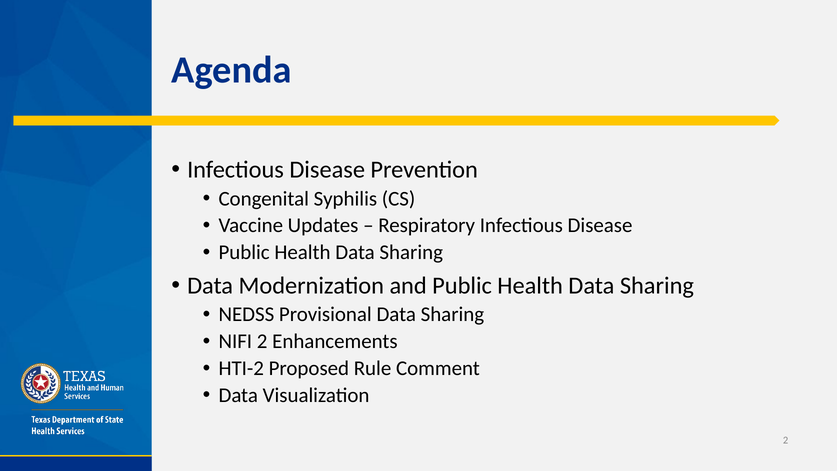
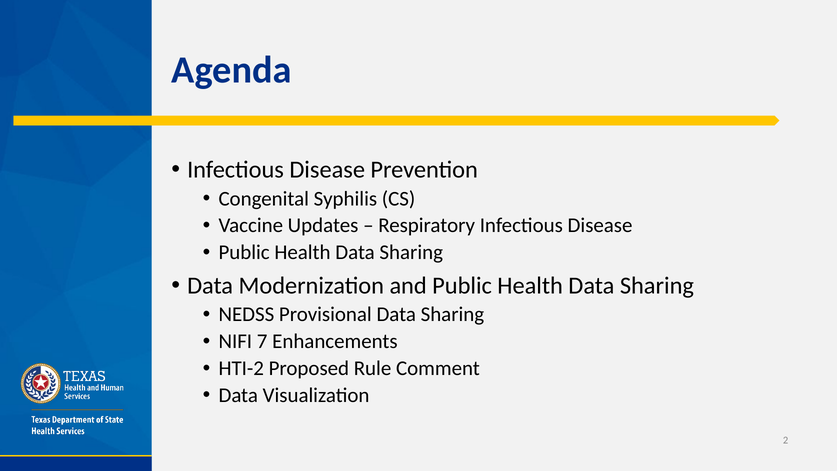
NIFI 2: 2 -> 7
